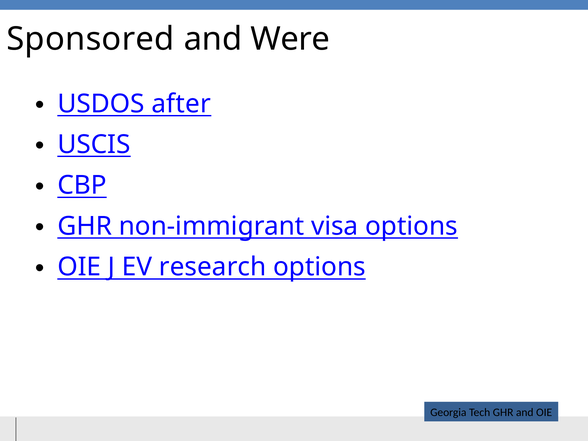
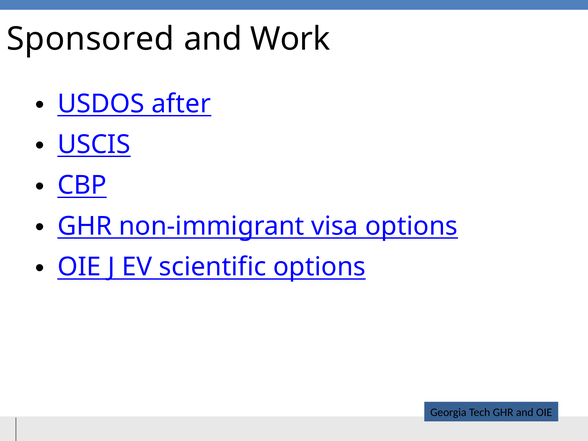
Were: Were -> Work
research: research -> scientific
